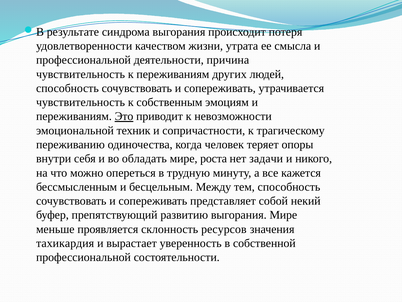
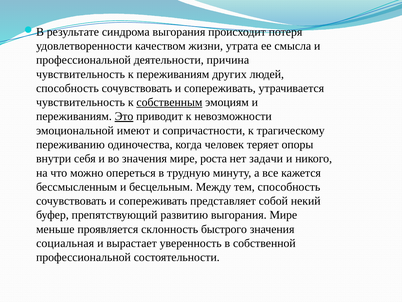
собственным underline: none -> present
техник: техник -> имеют
во обладать: обладать -> значения
ресурсов: ресурсов -> быстрого
тахикардия: тахикардия -> социальная
